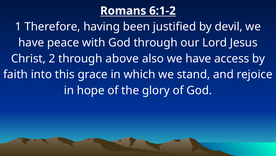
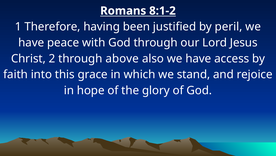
6:1-2: 6:1-2 -> 8:1-2
devil: devil -> peril
